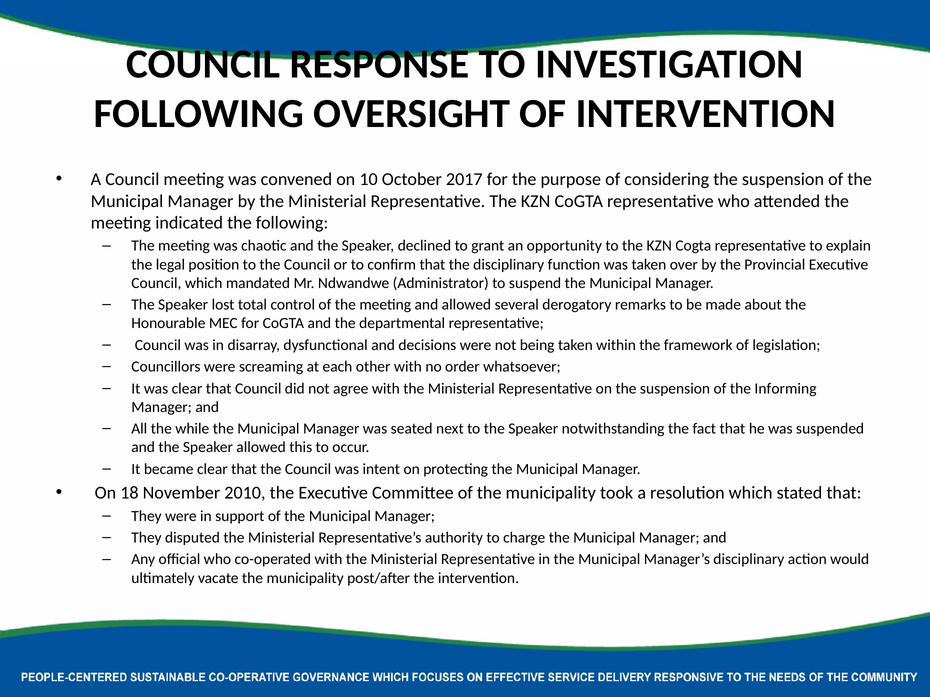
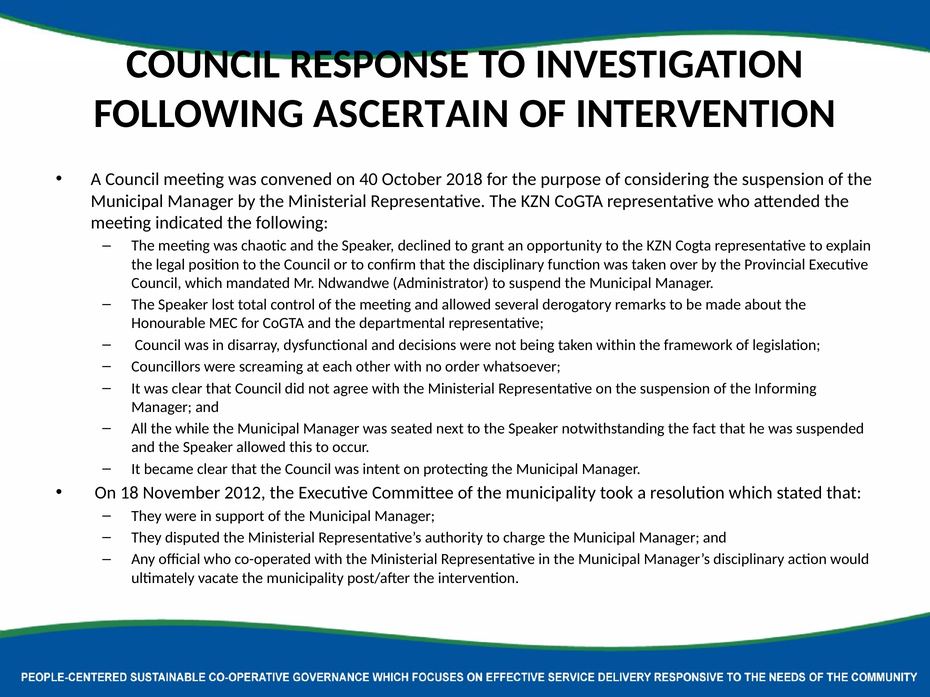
OVERSIGHT: OVERSIGHT -> ASCERTAIN
10: 10 -> 40
2017: 2017 -> 2018
2010: 2010 -> 2012
